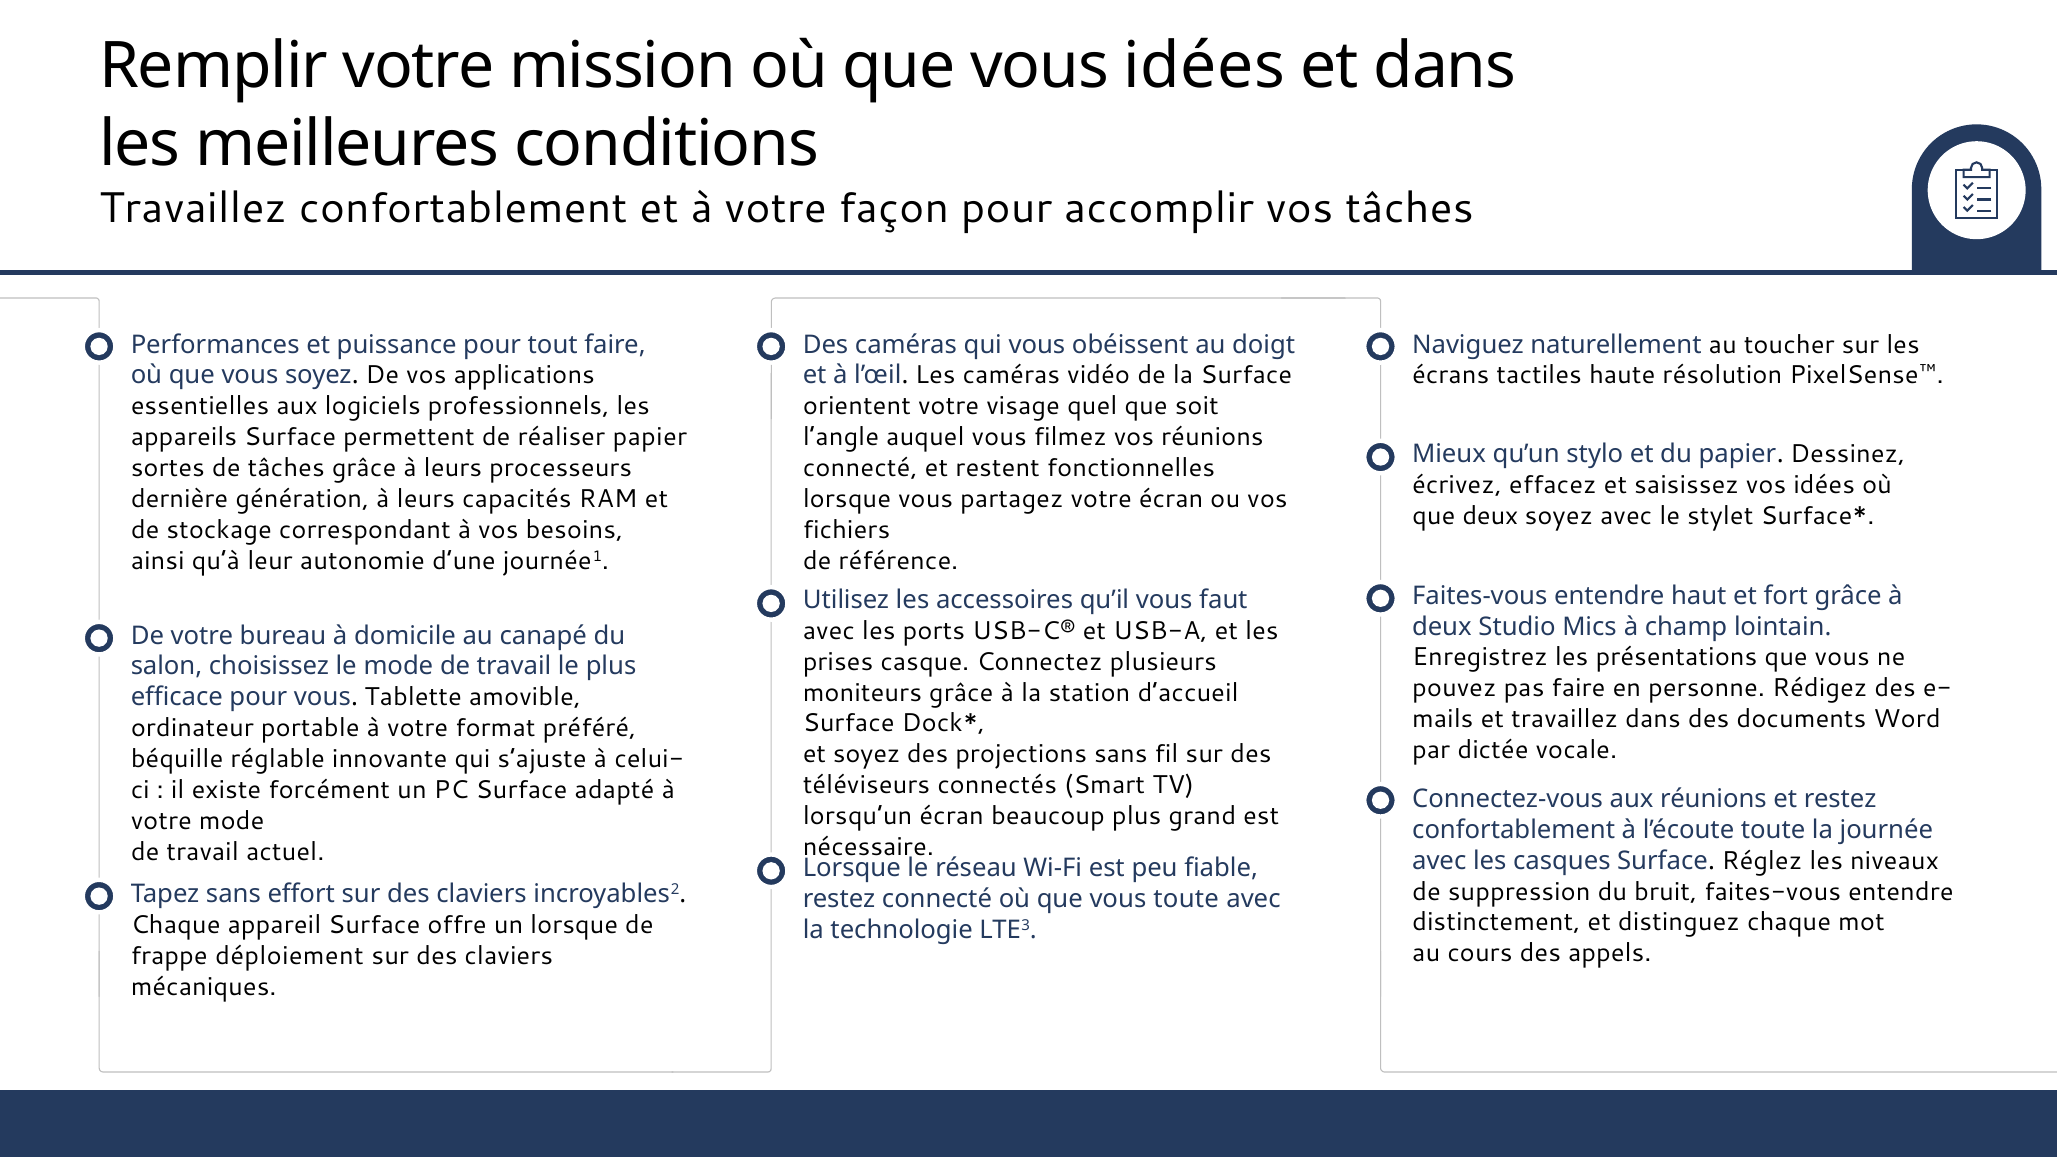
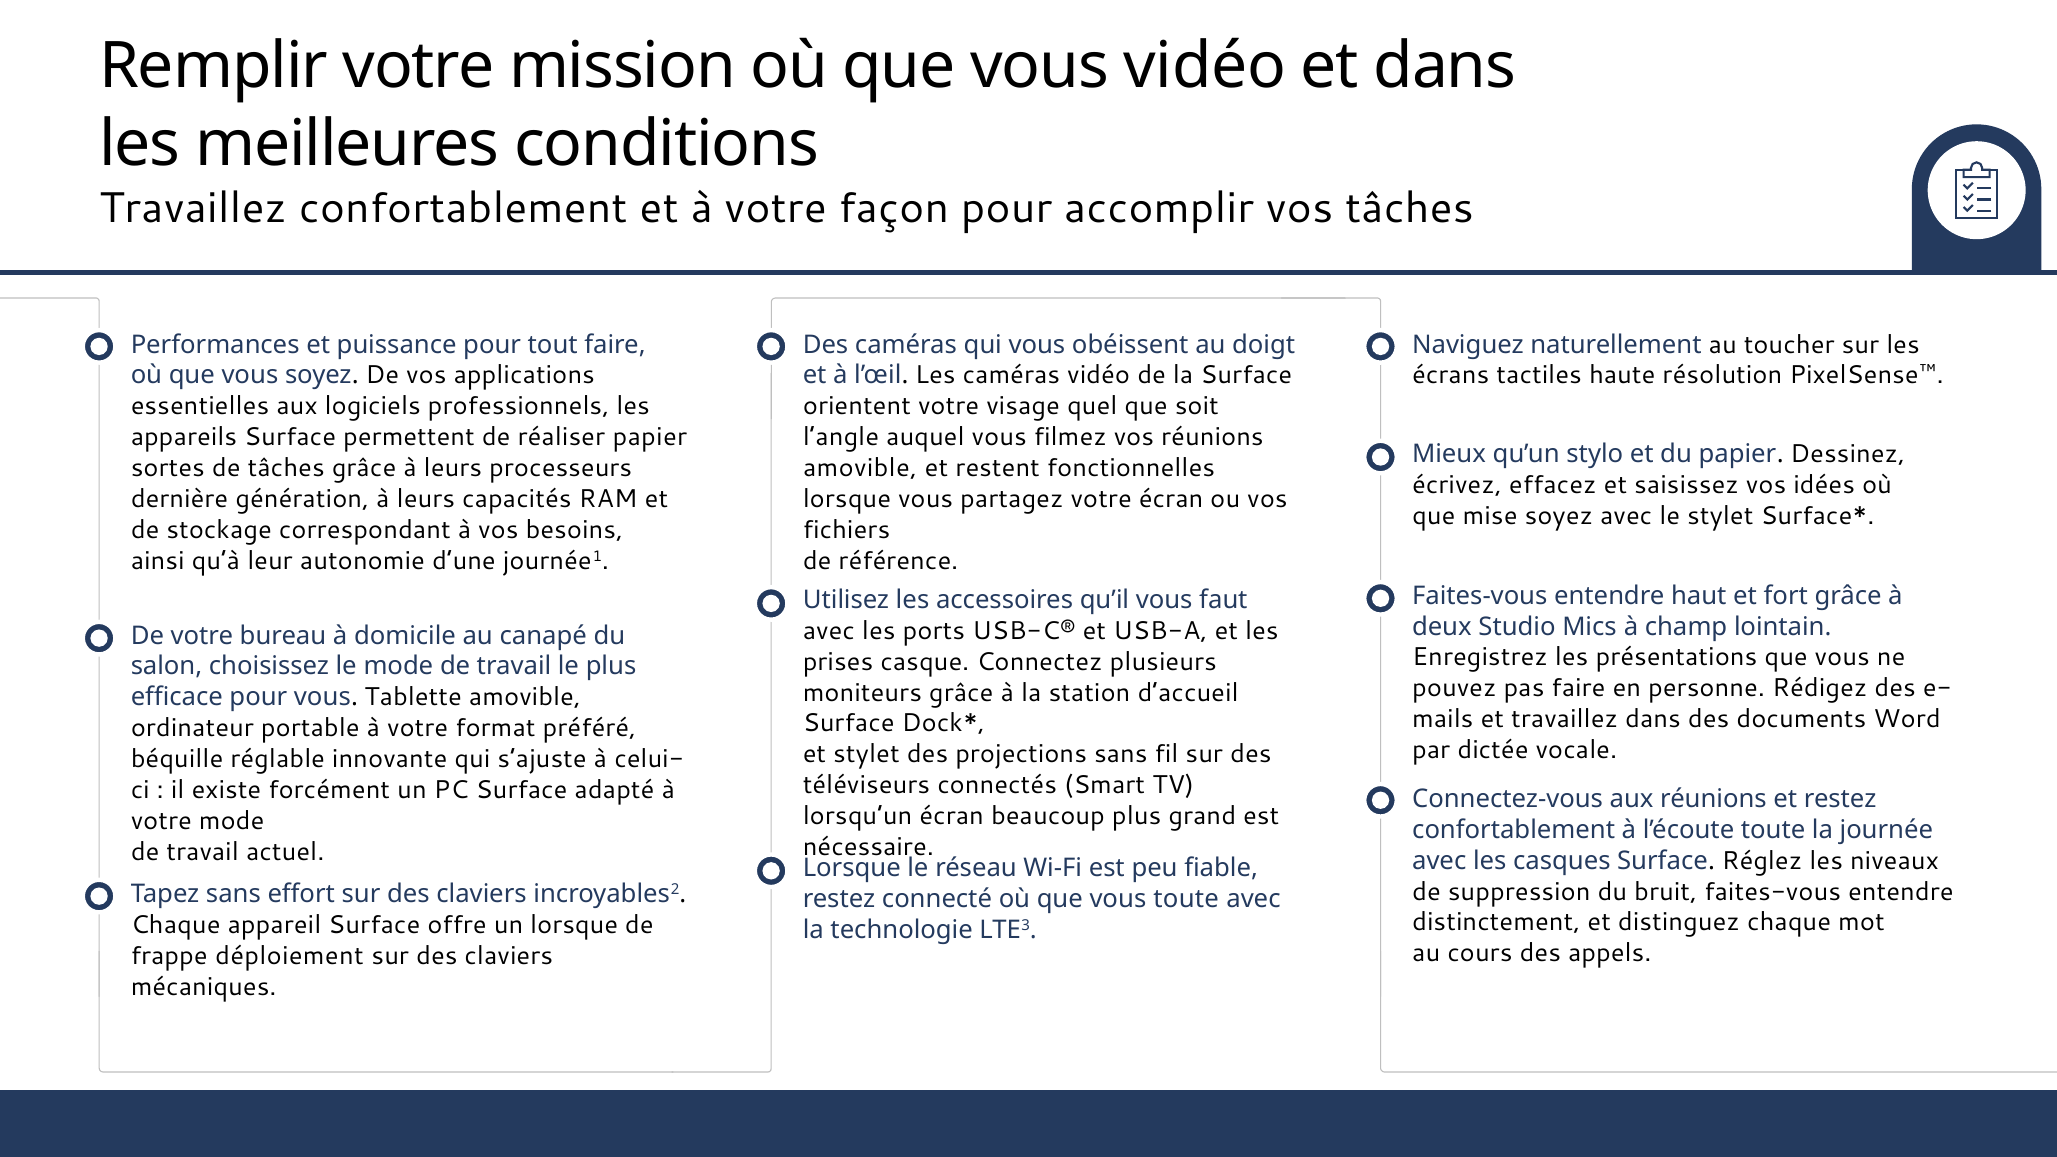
vous idées: idées -> vidéo
connecté at (860, 468): connecté -> amovible
que deux: deux -> mise
et soyez: soyez -> stylet
